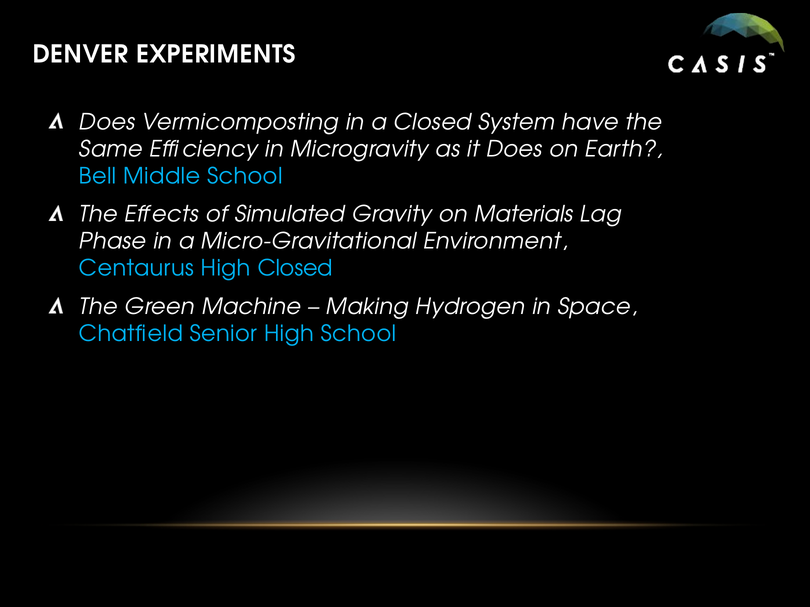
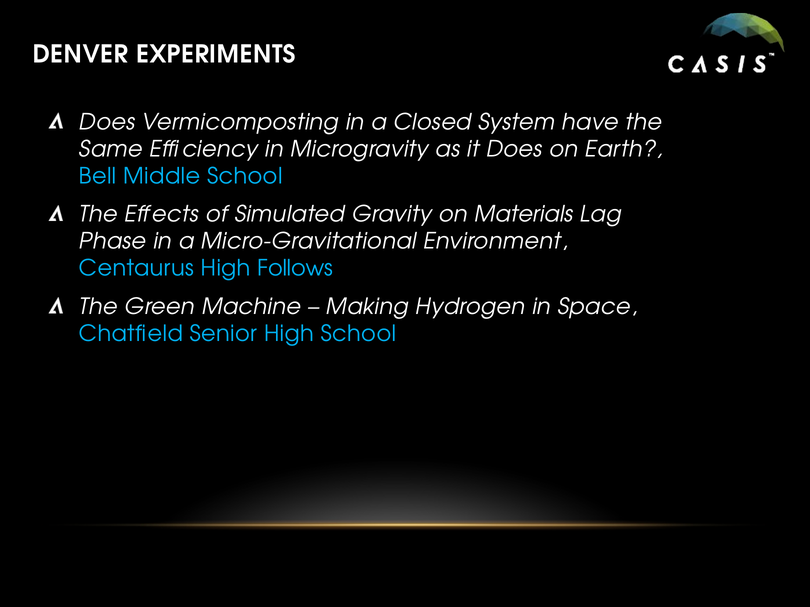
High Closed: Closed -> Follows
